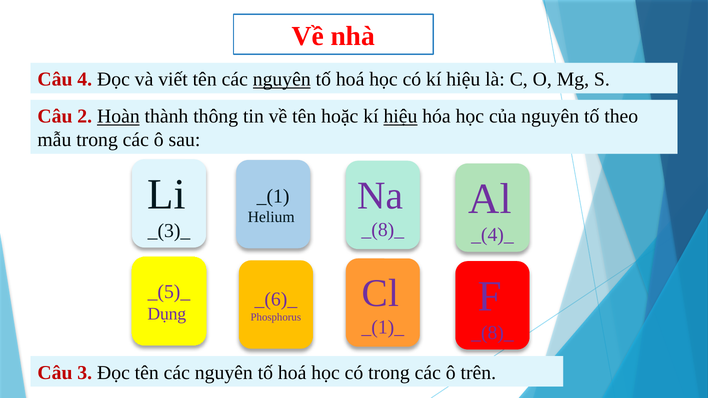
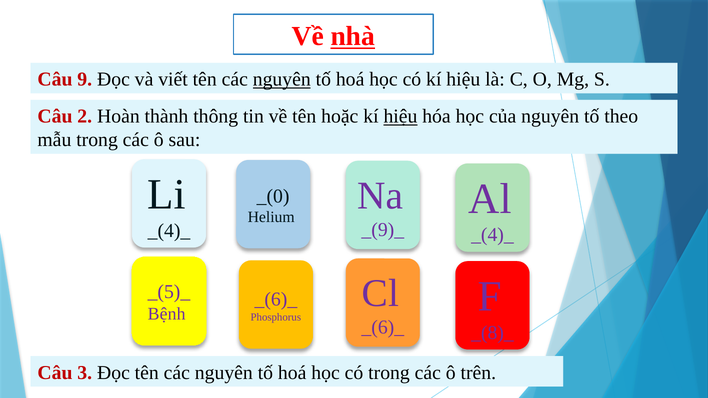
nhà underline: none -> present
4: 4 -> 9
Hoàn underline: present -> none
_(1: _(1 -> _(0
_(8)_ at (383, 230): _(8)_ -> _(9)_
_(3)_ at (169, 231): _(3)_ -> _(4)_
Dụng: Dụng -> Bệnh
_(1)_ at (383, 328): _(1)_ -> _(6)_
